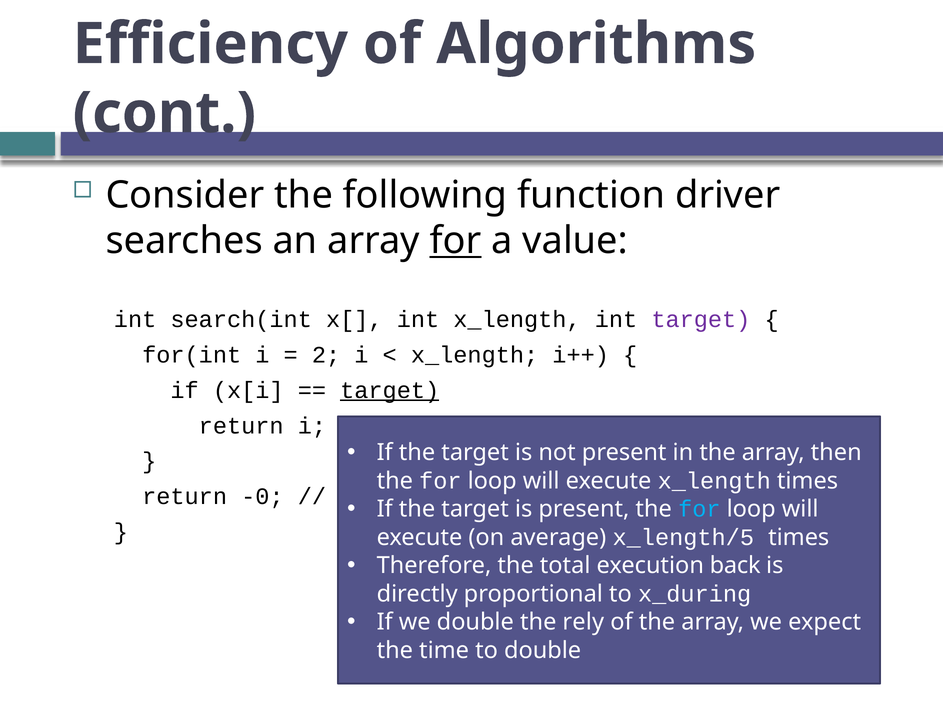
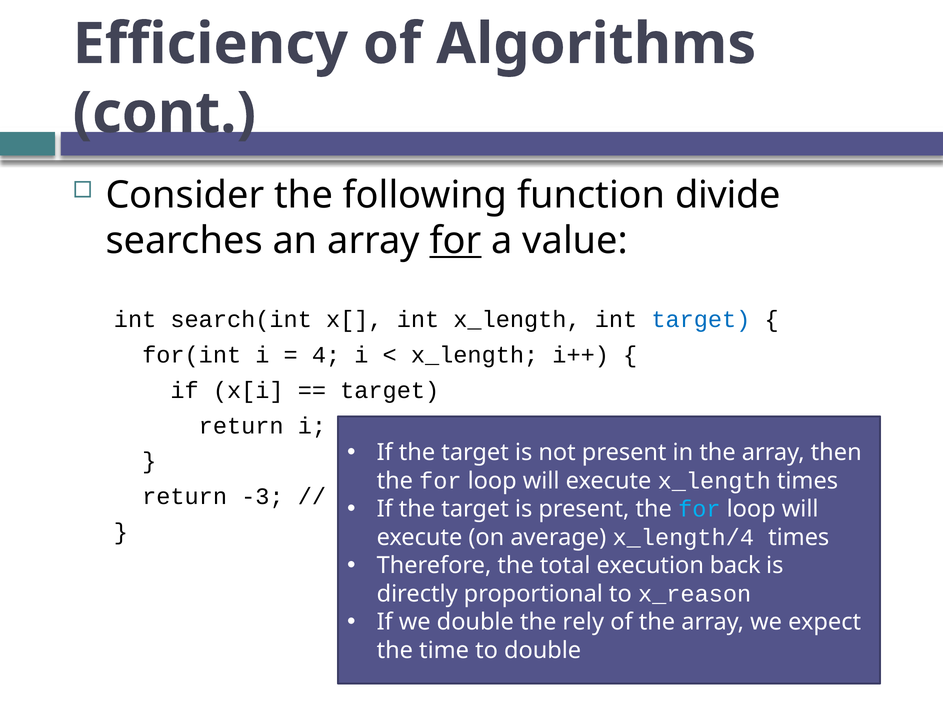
driver: driver -> divide
target at (701, 319) colour: purple -> blue
2: 2 -> 4
target at (390, 390) underline: present -> none
-0: -0 -> -3
x_length/5: x_length/5 -> x_length/4
x_during: x_during -> x_reason
